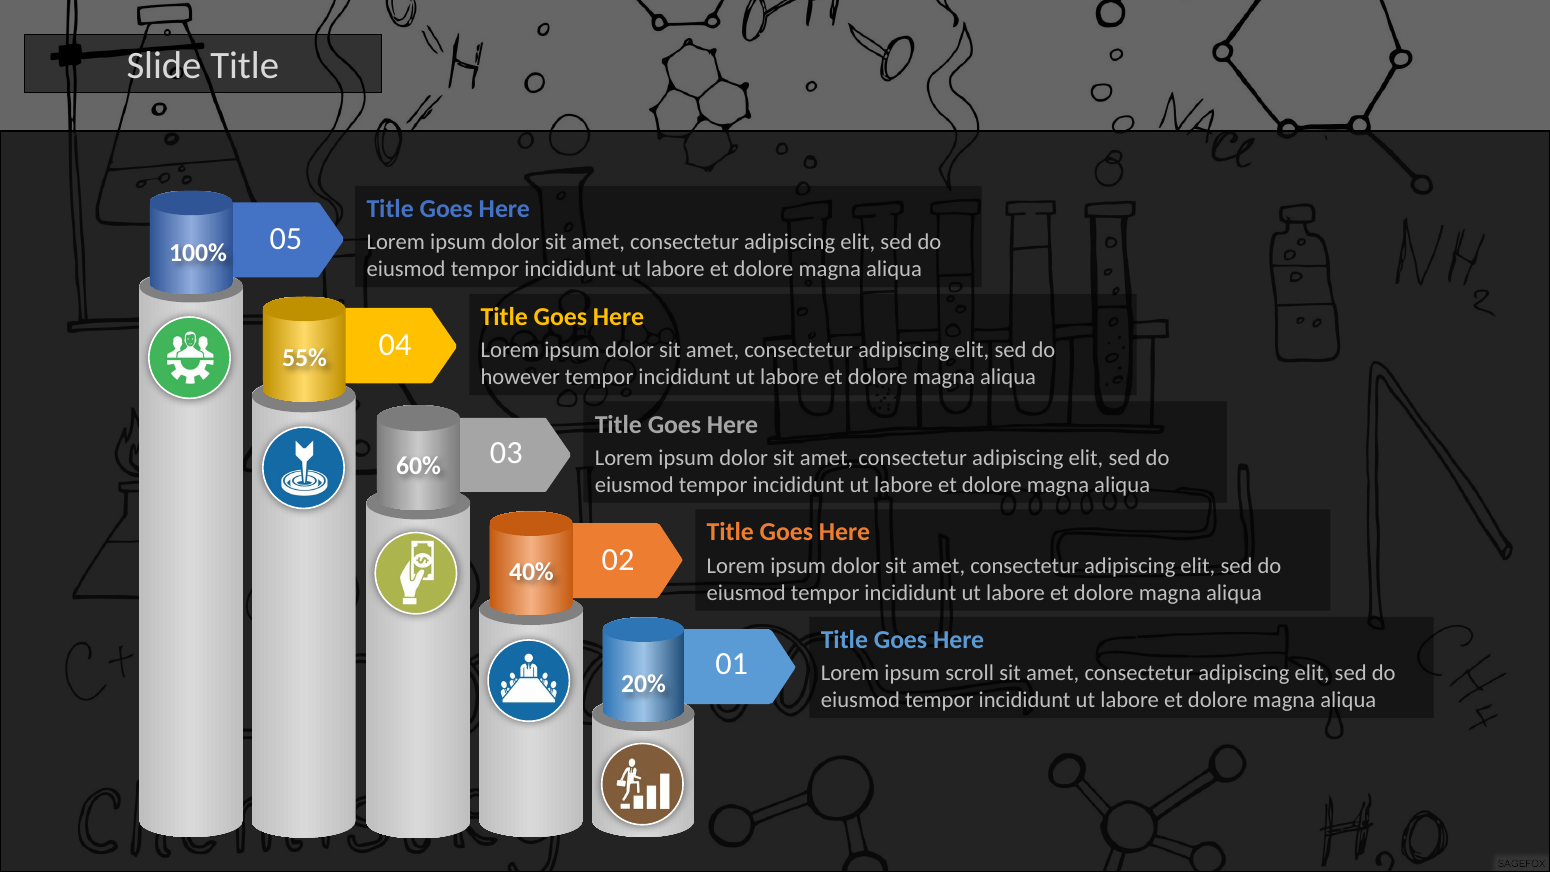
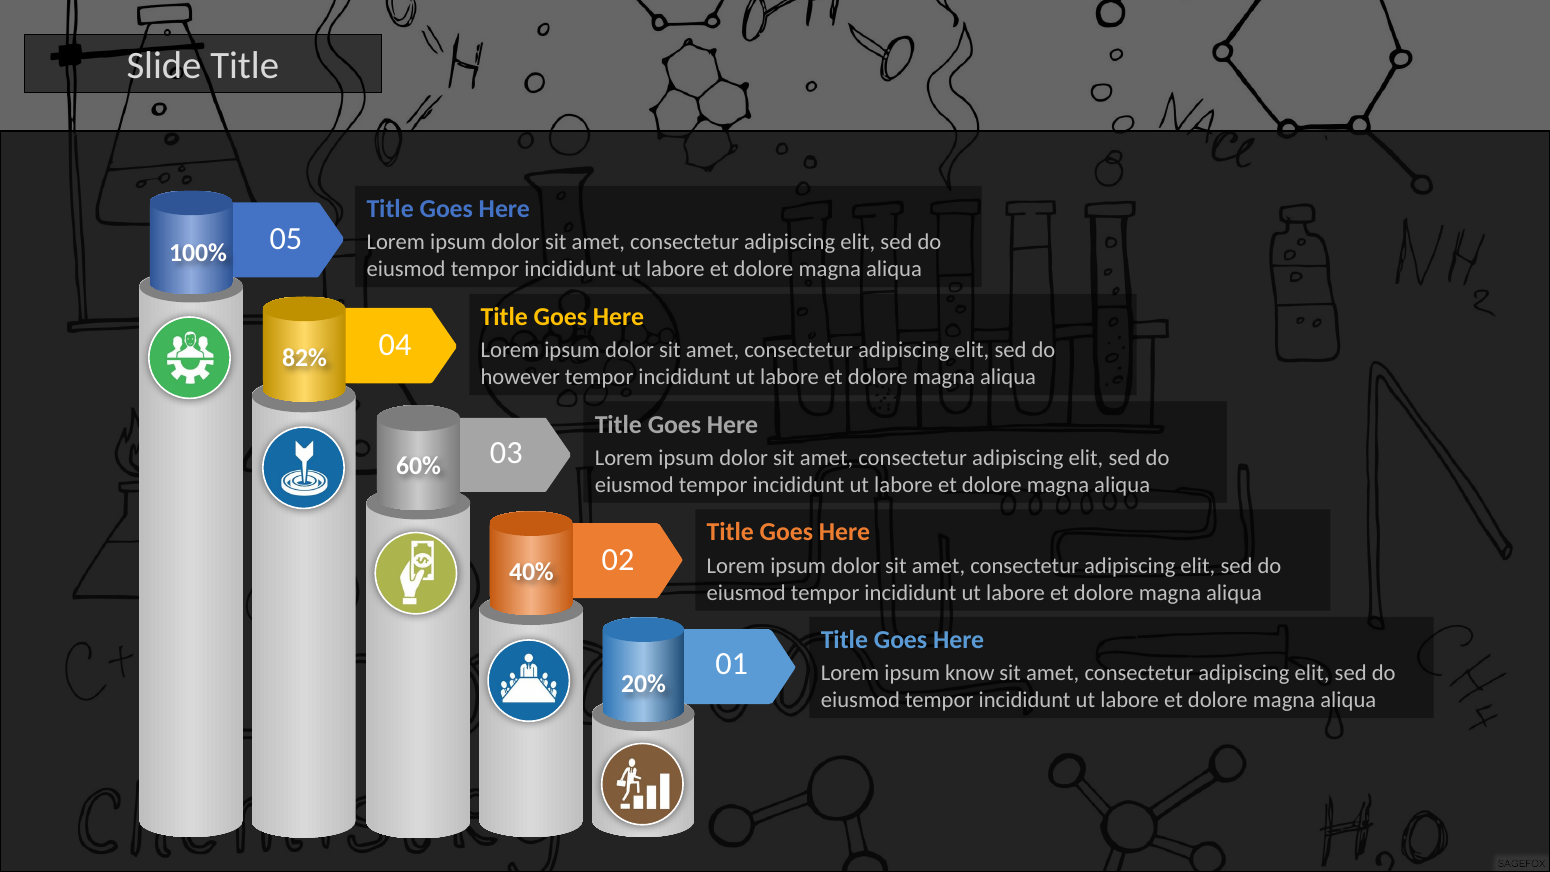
55%: 55% -> 82%
scroll: scroll -> know
